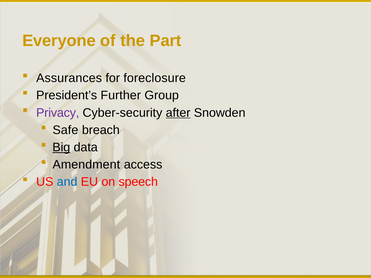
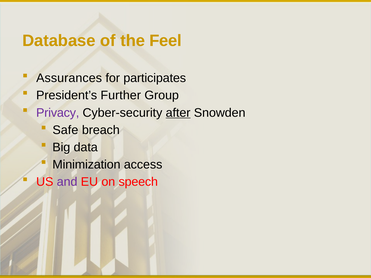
Everyone: Everyone -> Database
Part: Part -> Feel
foreclosure: foreclosure -> participates
Big underline: present -> none
Amendment: Amendment -> Minimization
and colour: blue -> purple
